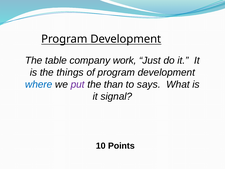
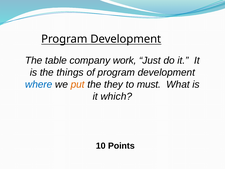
put colour: purple -> orange
than: than -> they
says: says -> must
signal: signal -> which
